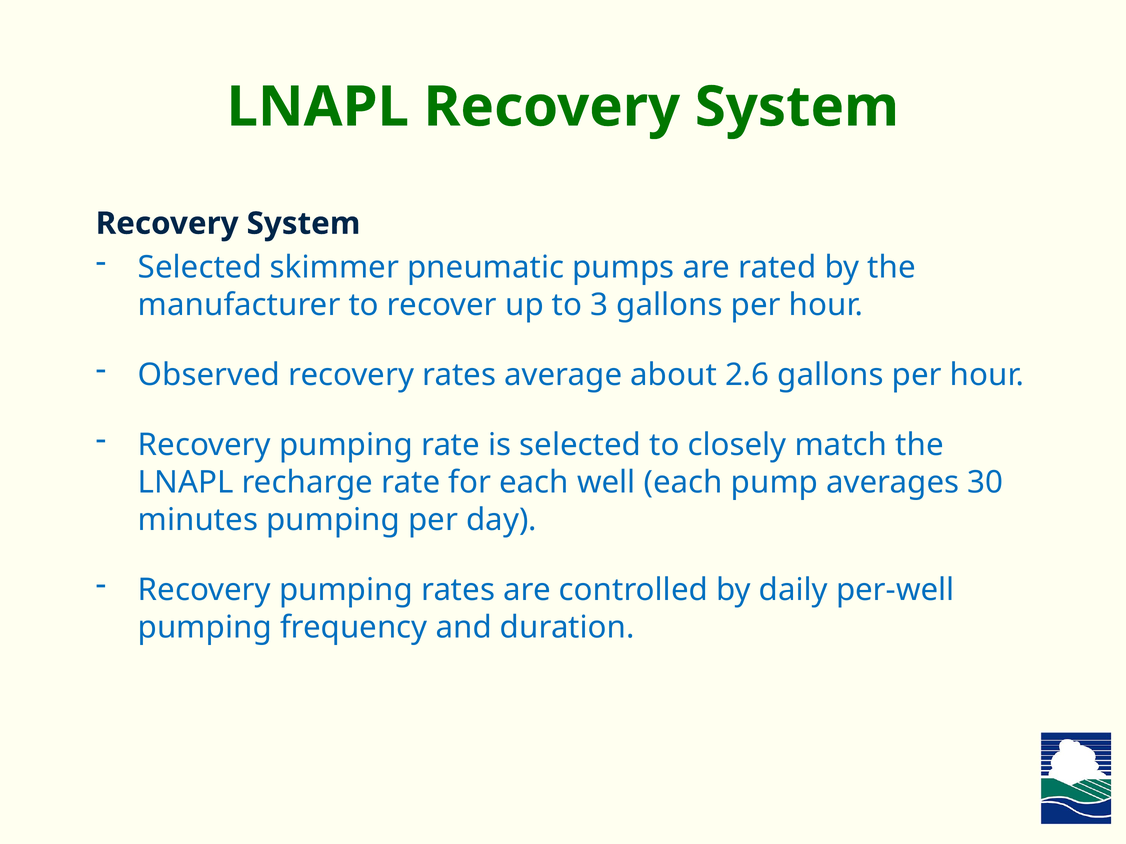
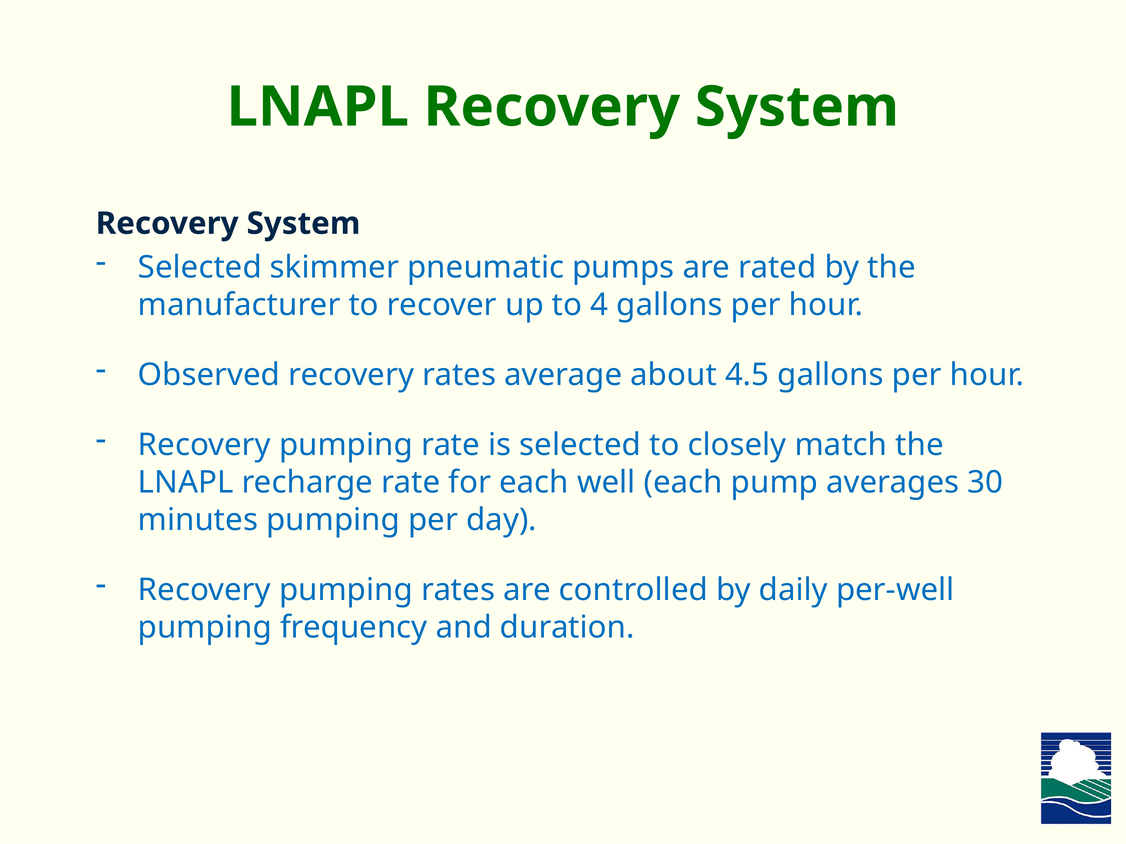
3: 3 -> 4
2.6: 2.6 -> 4.5
